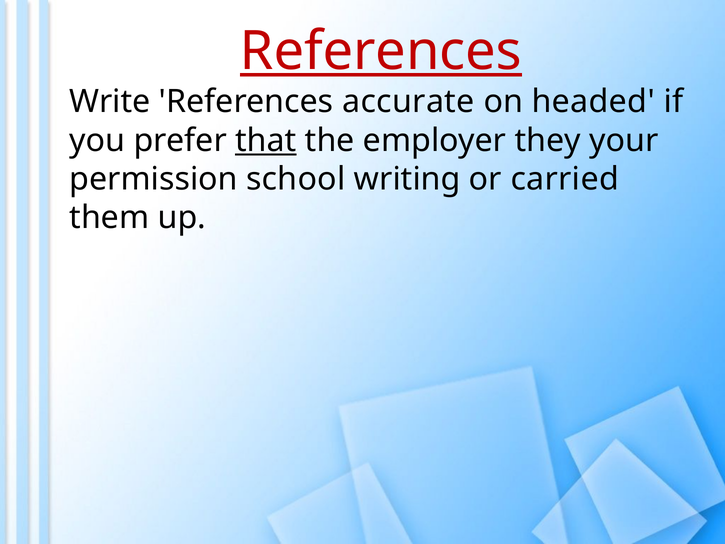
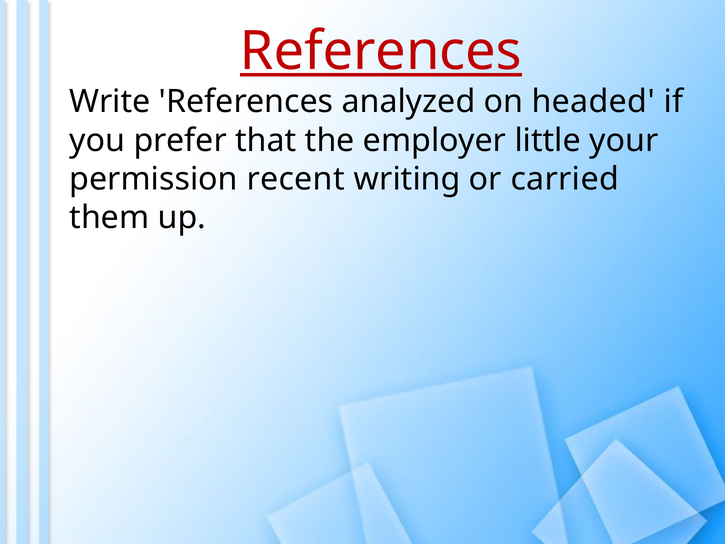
accurate: accurate -> analyzed
that underline: present -> none
they: they -> little
school: school -> recent
